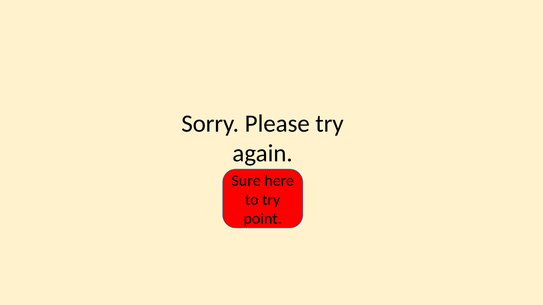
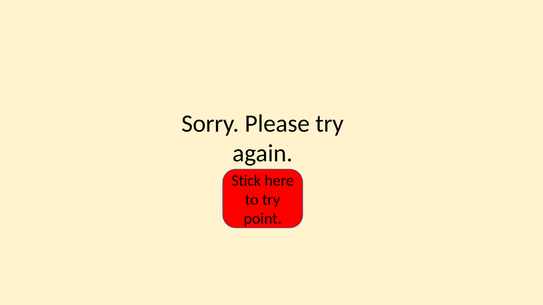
Sure: Sure -> Stick
